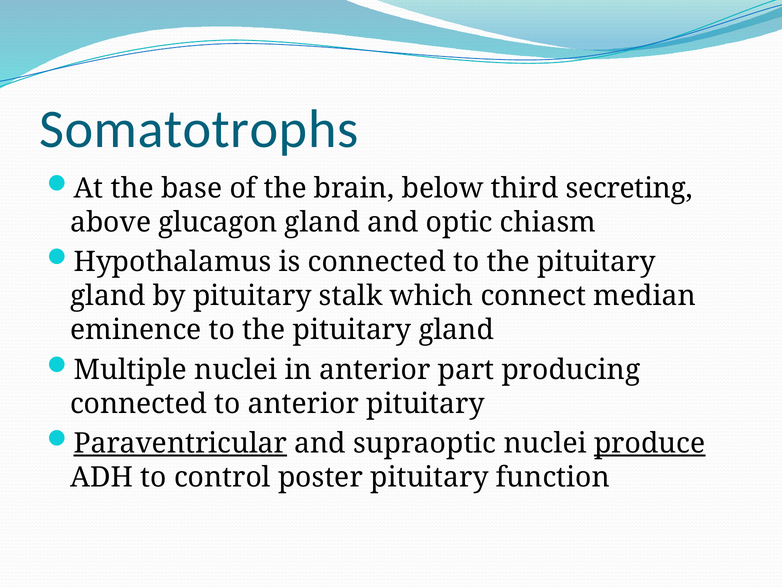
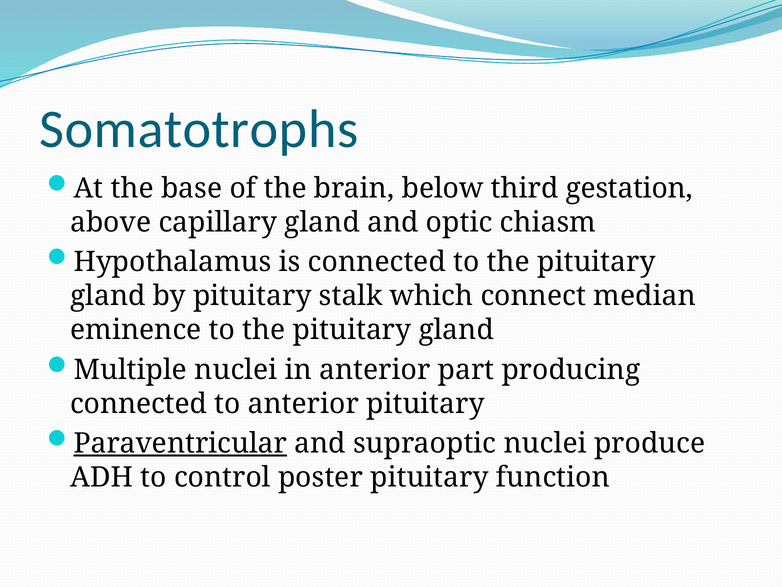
secreting: secreting -> gestation
glucagon: glucagon -> capillary
produce underline: present -> none
